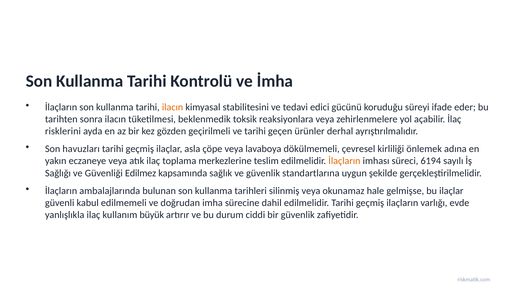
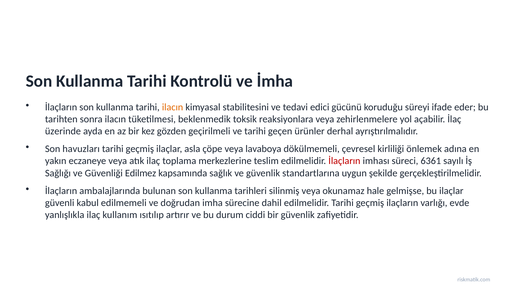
risklerini: risklerini -> üzerinde
İlaçların at (344, 161) colour: orange -> red
6194: 6194 -> 6361
büyük: büyük -> ısıtılıp
